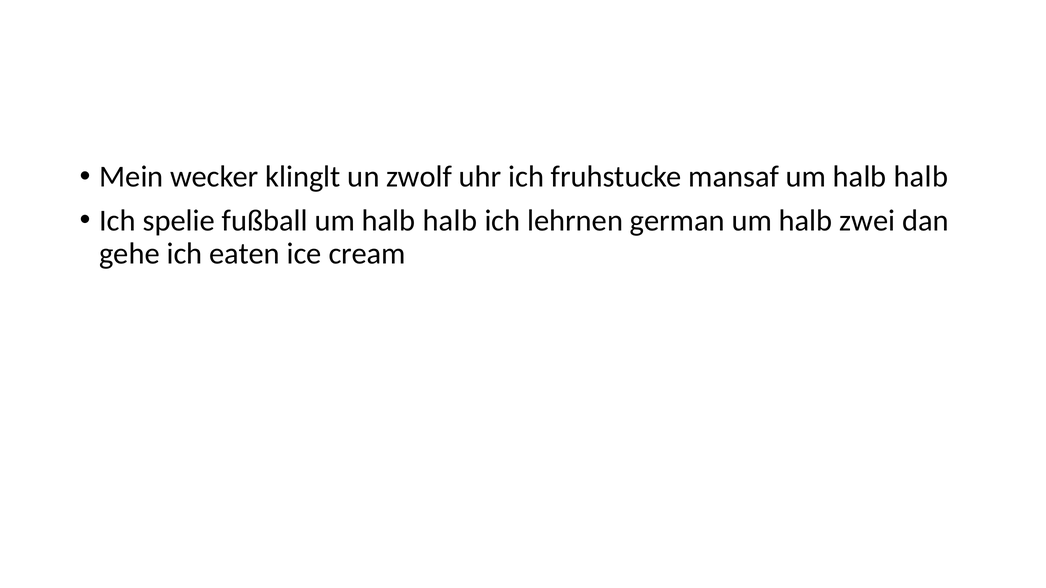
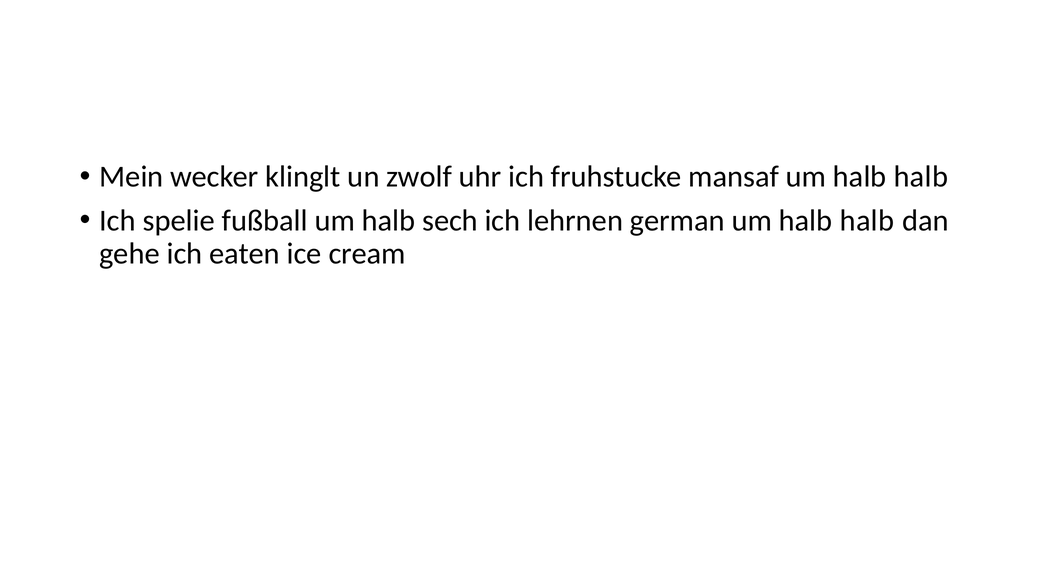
fußball um halb halb: halb -> sech
german um halb zwei: zwei -> halb
